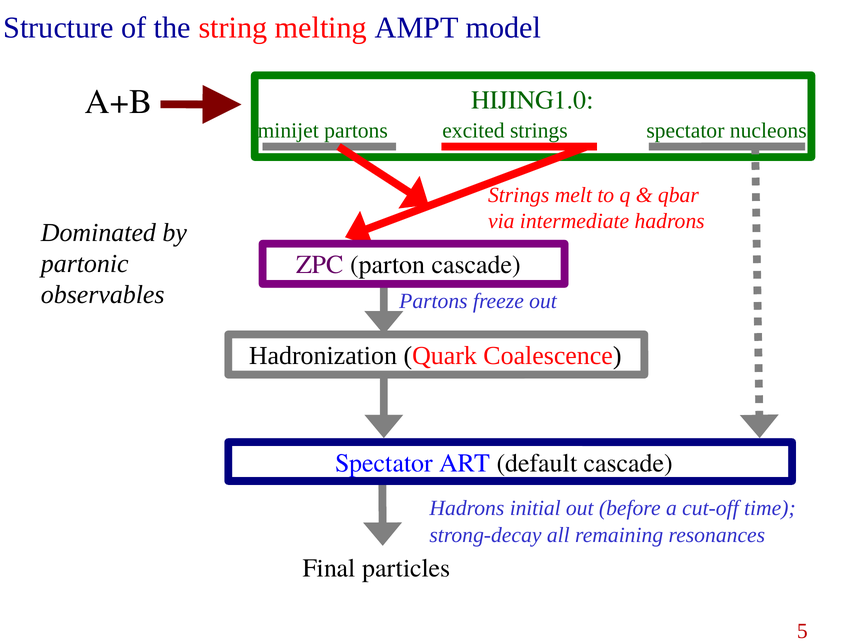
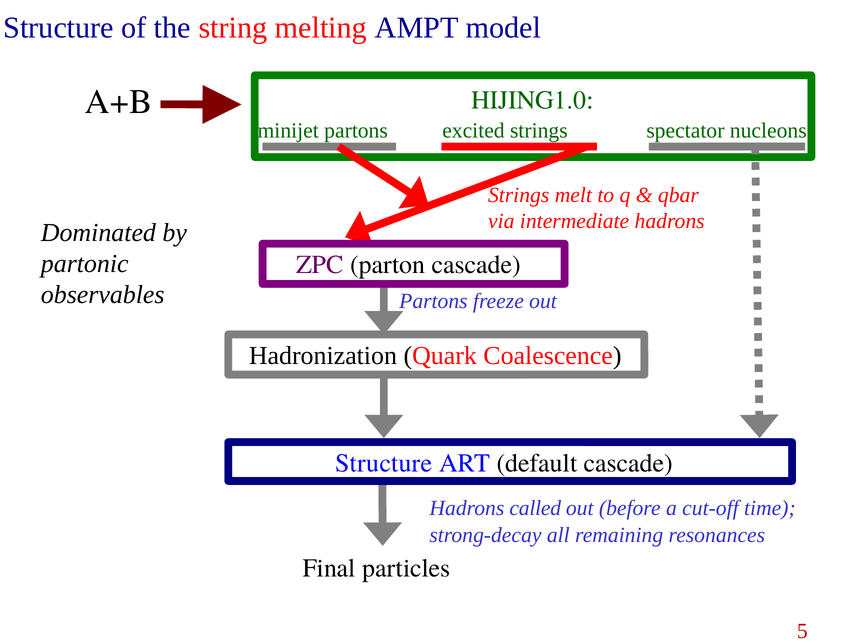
Spectator at (384, 463): Spectator -> Structure
initial: initial -> called
